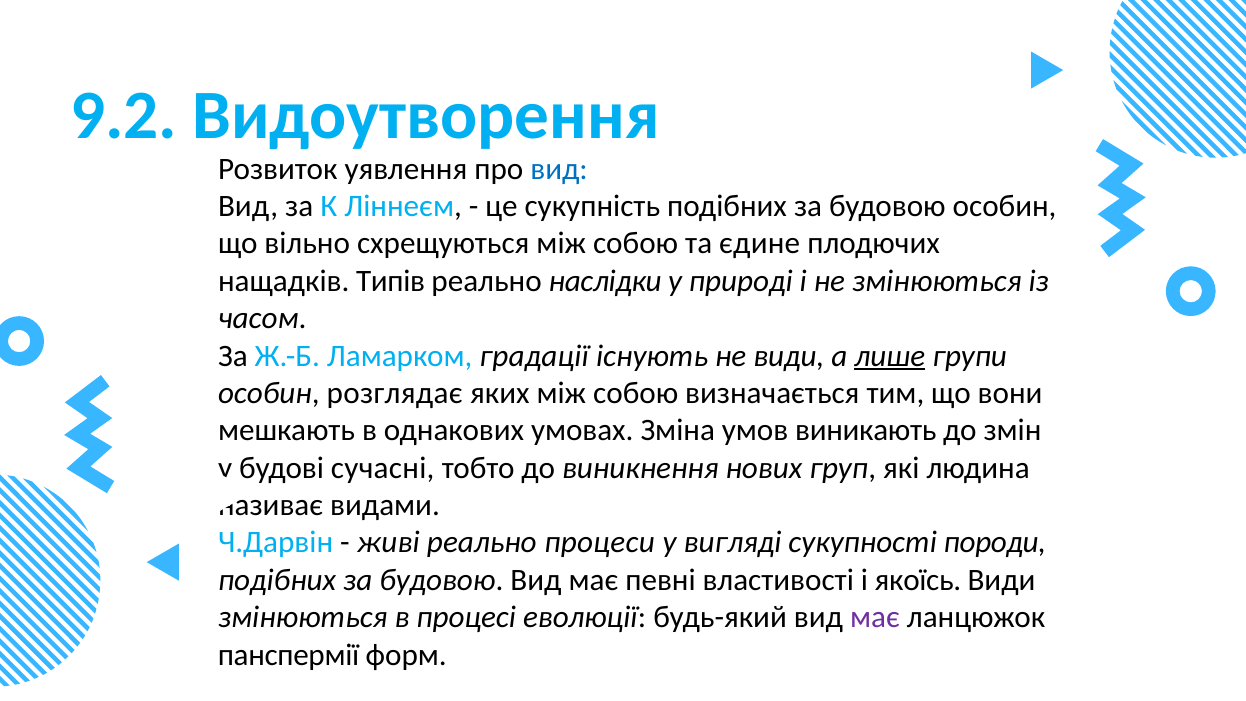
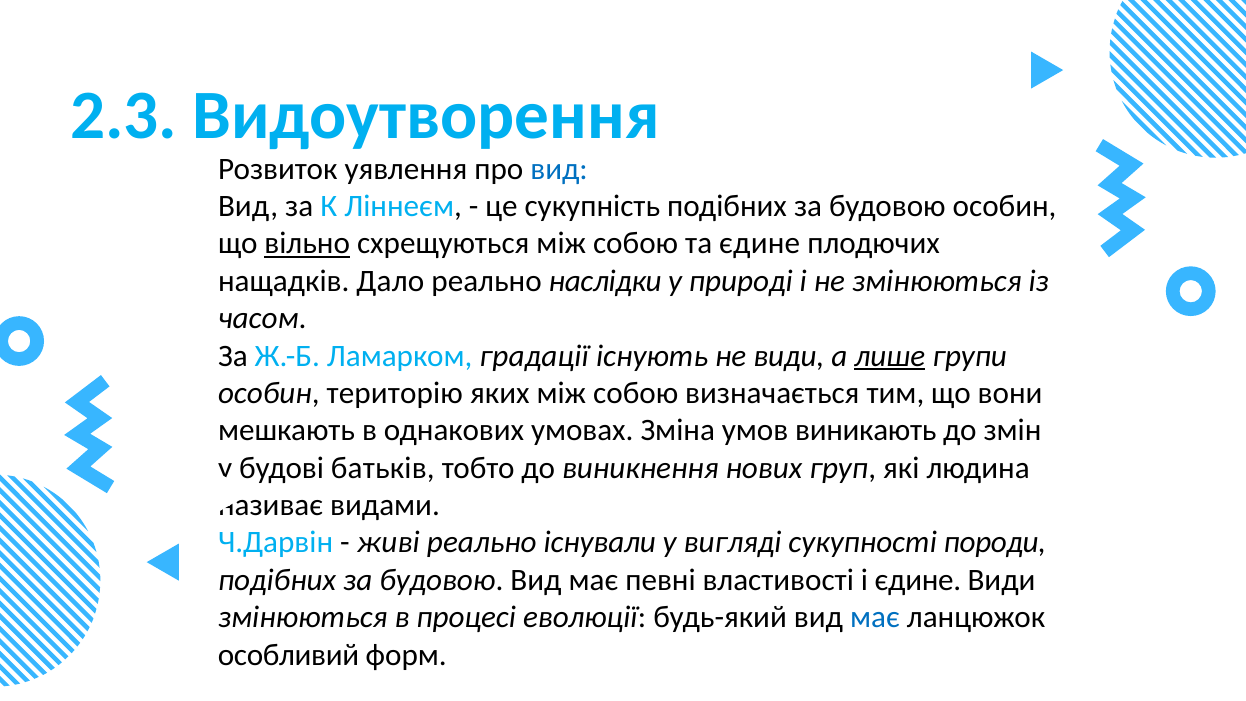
9.2: 9.2 -> 2.3
вільно underline: none -> present
Типів: Типів -> Дало
розглядає: розглядає -> територію
сучасні: сучасні -> батьків
процеси: процеси -> існували
і якоїсь: якоїсь -> єдине
має at (875, 617) colour: purple -> blue
панспермії: панспермії -> особливий
